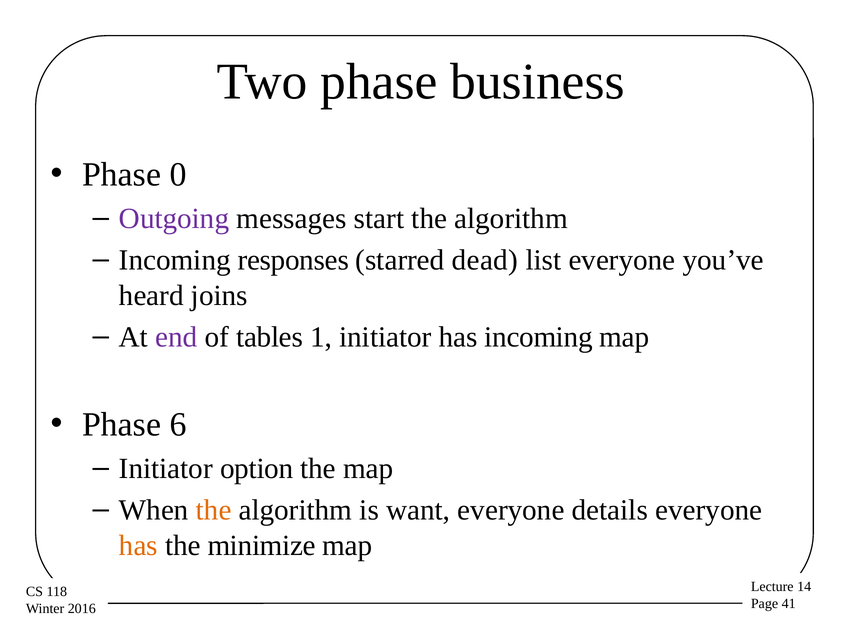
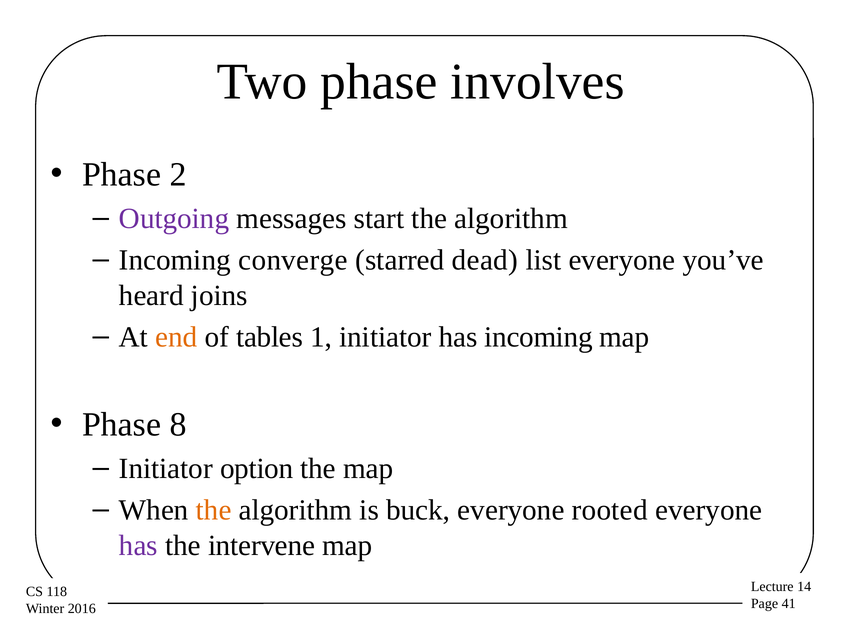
business: business -> involves
0: 0 -> 2
responses: responses -> converge
end colour: purple -> orange
6: 6 -> 8
want: want -> buck
details: details -> rooted
has at (138, 545) colour: orange -> purple
minimize: minimize -> intervene
